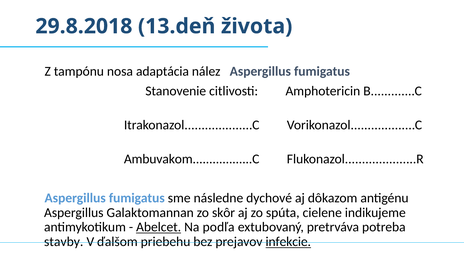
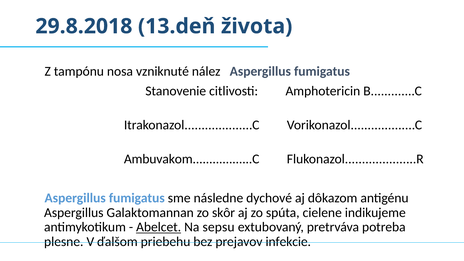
adaptácia: adaptácia -> vzniknuté
podľa: podľa -> sepsu
stavby: stavby -> plesne
infekcie underline: present -> none
